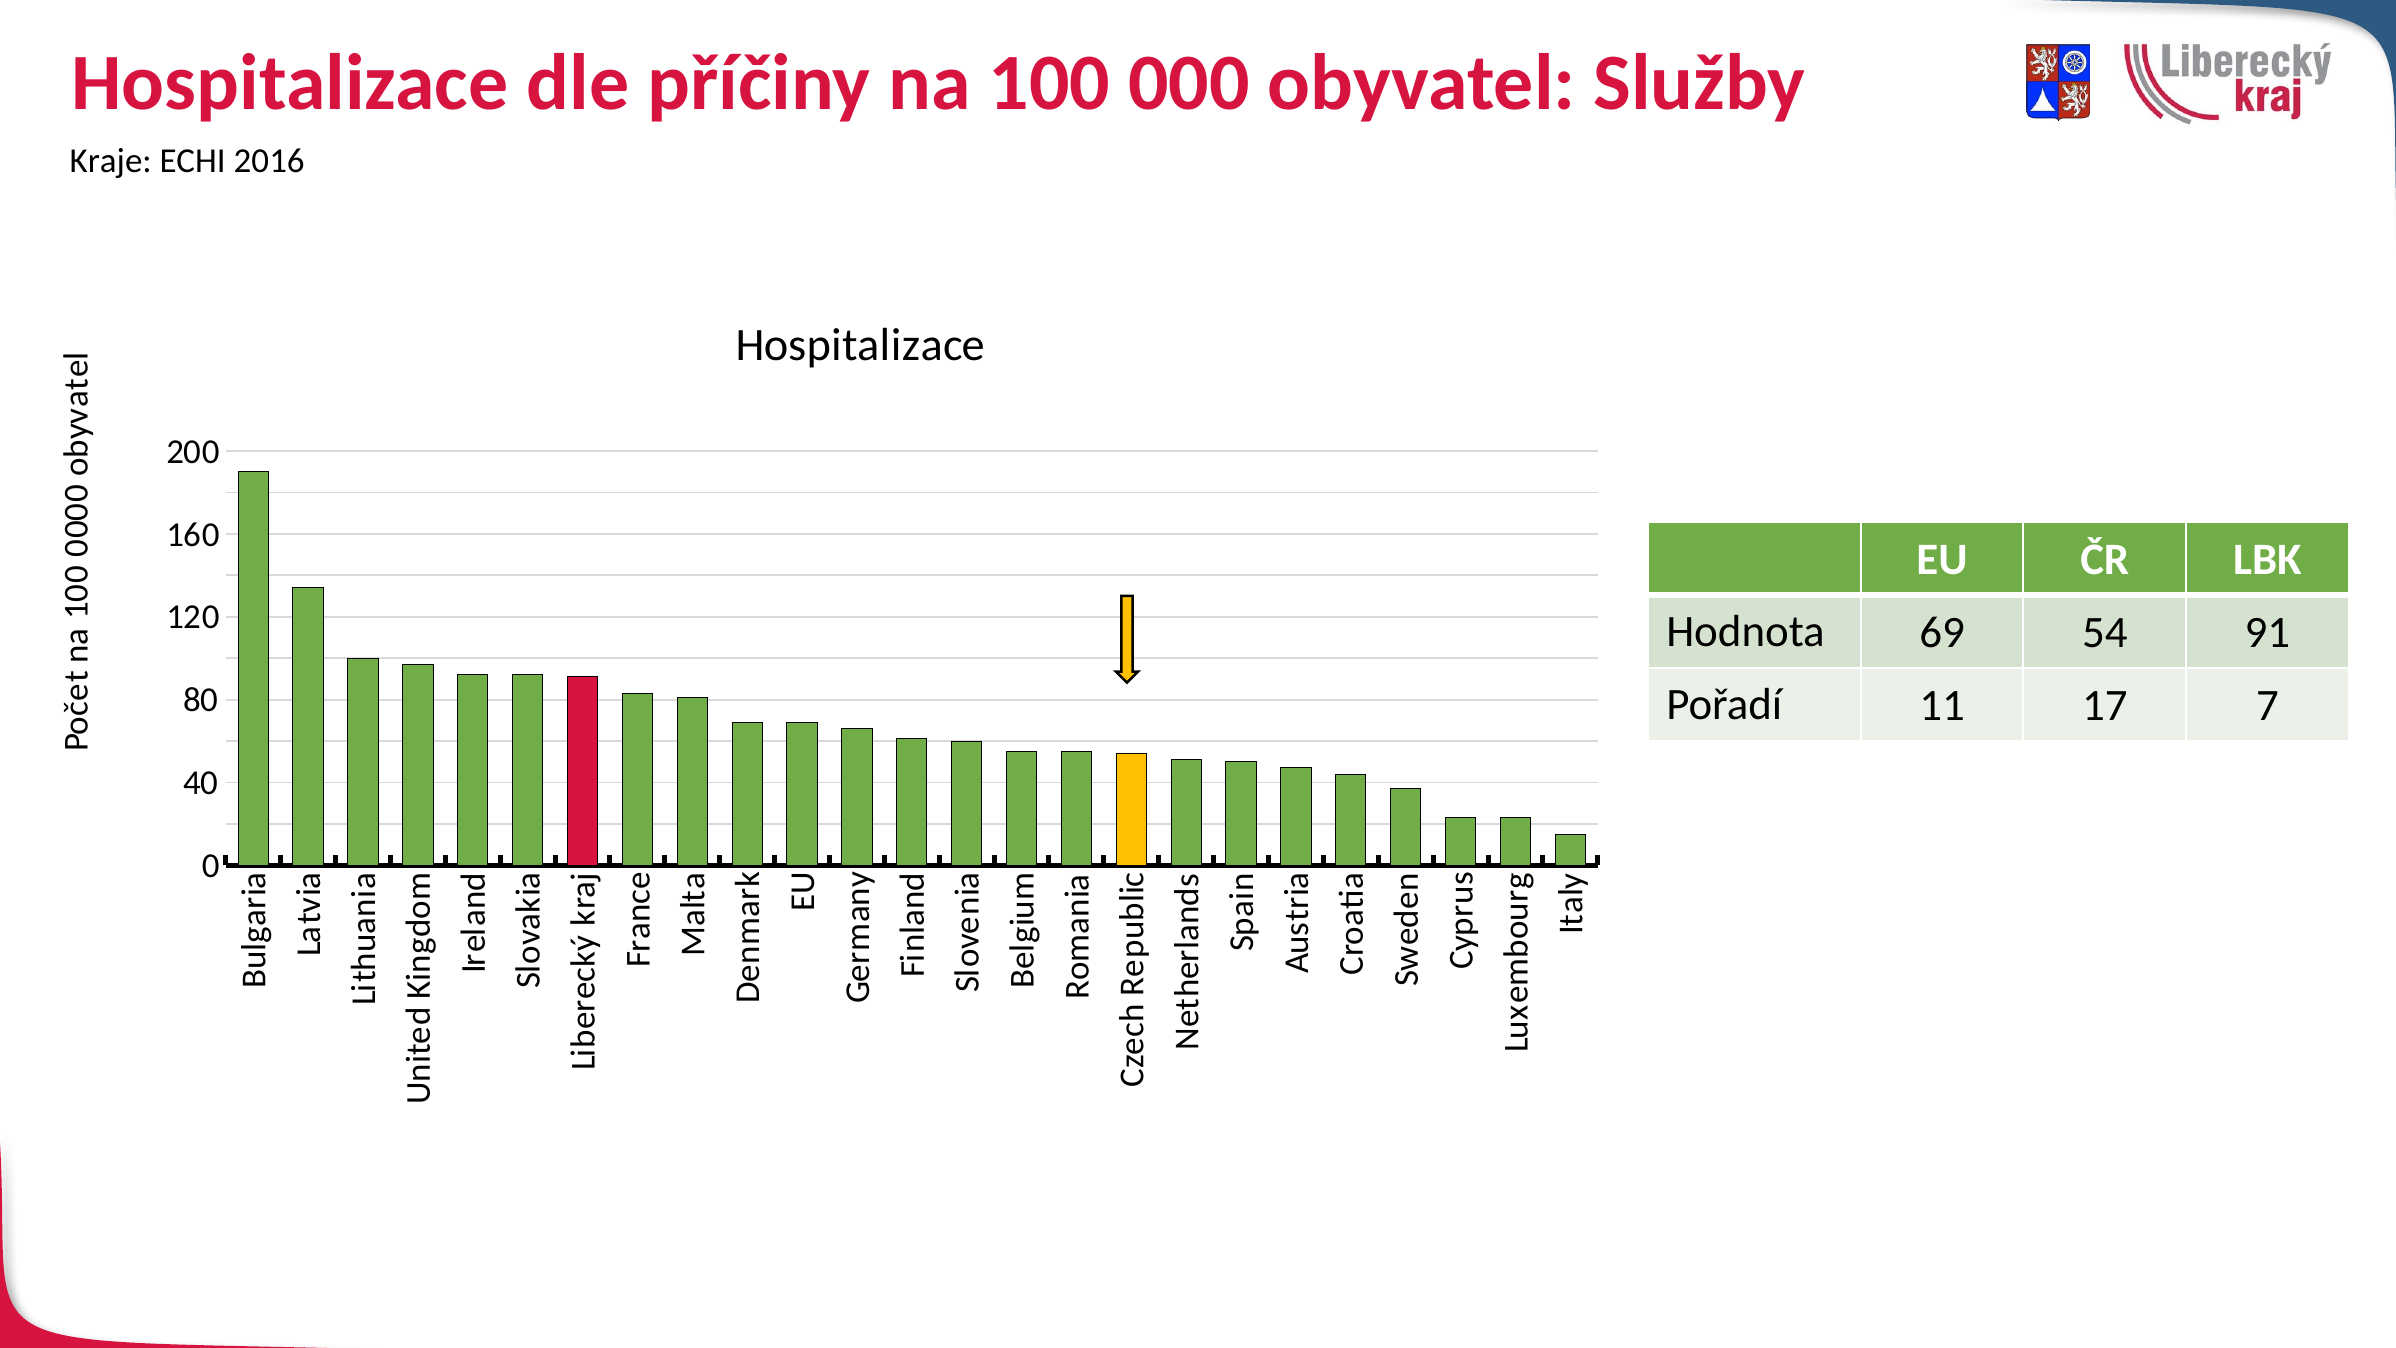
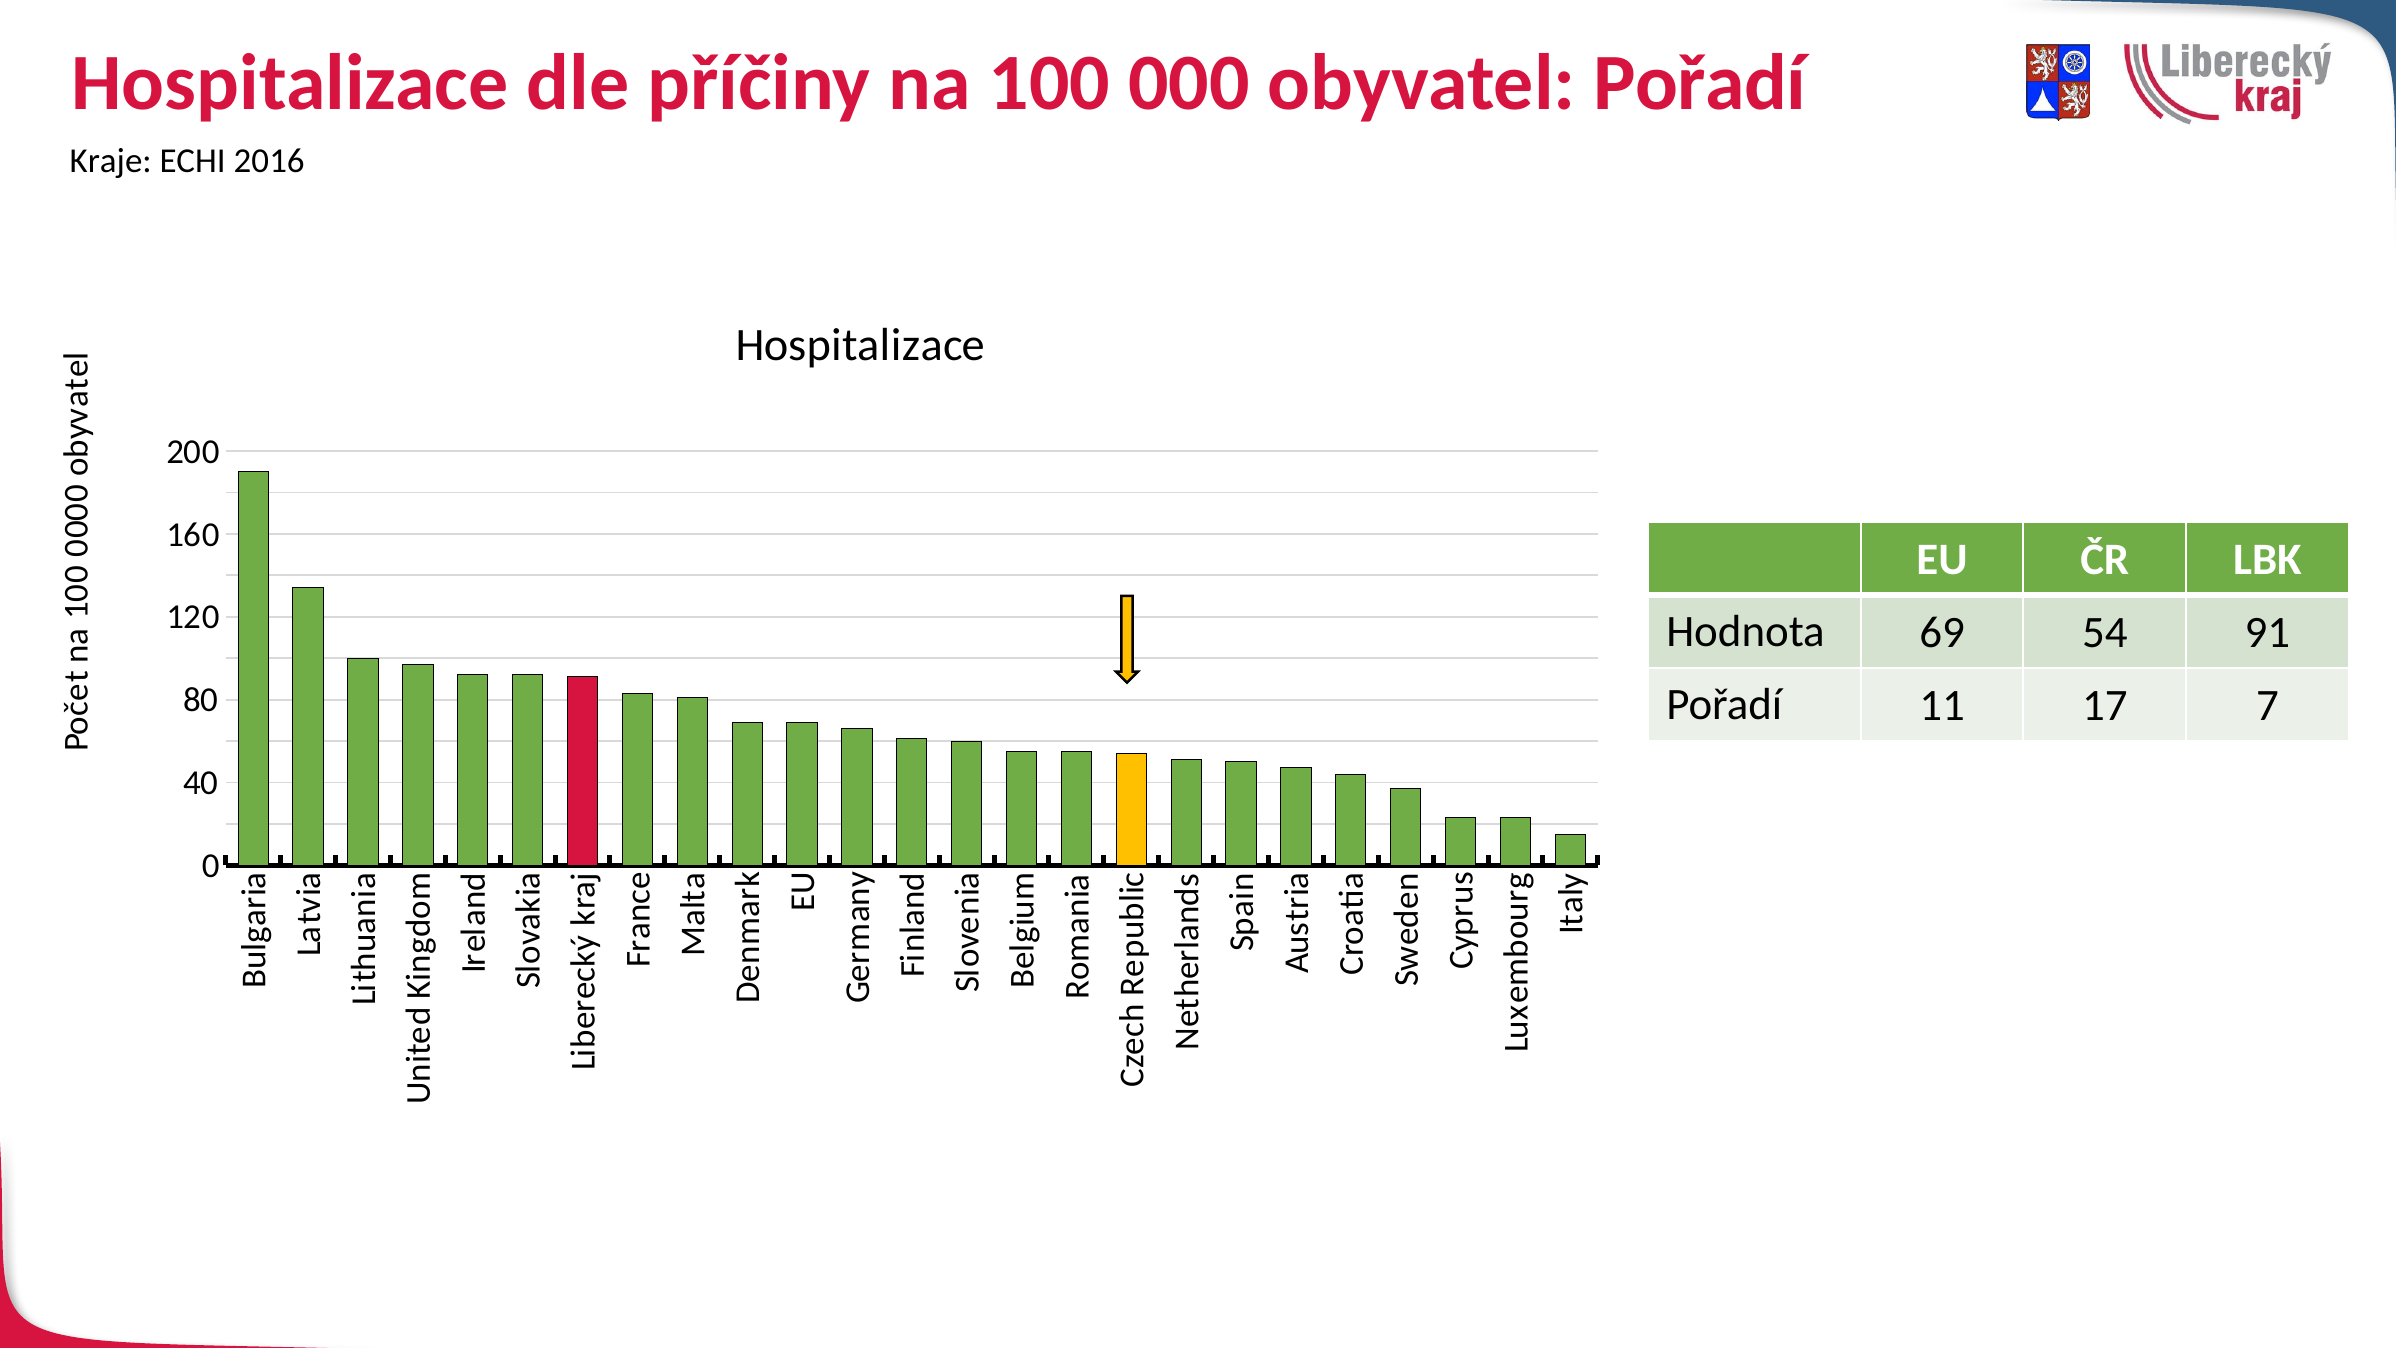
obyvatel Služby: Služby -> Pořadí
